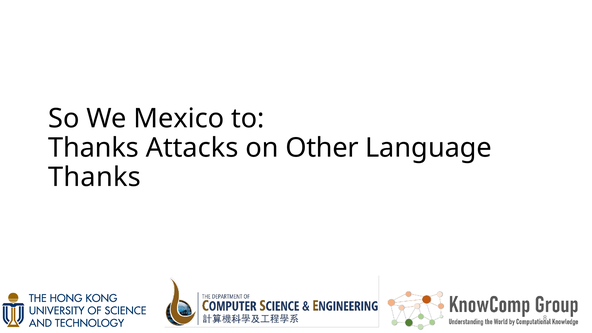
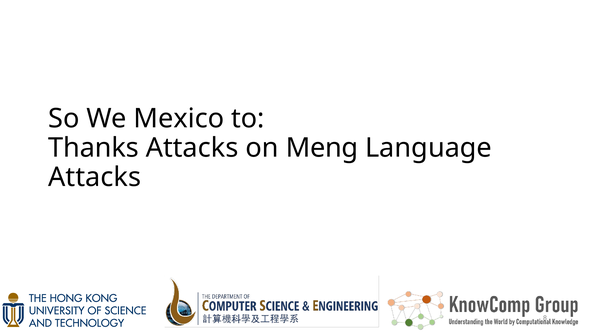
Other: Other -> Meng
Thanks at (95, 177): Thanks -> Attacks
